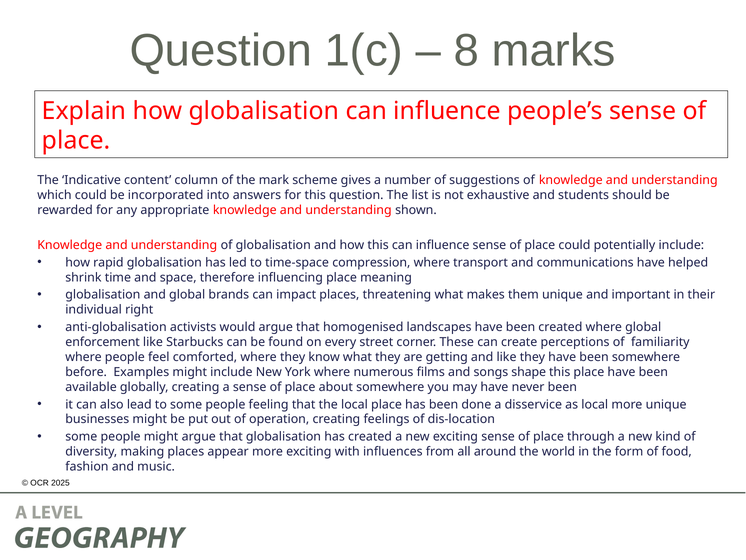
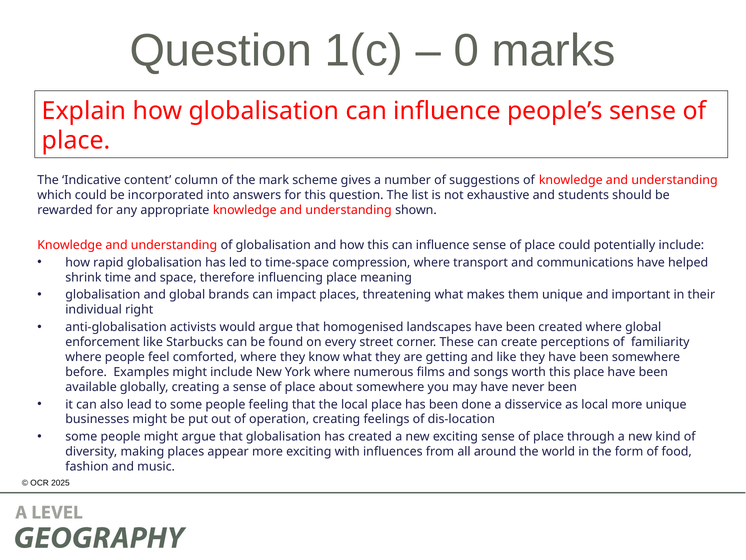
8: 8 -> 0
shape: shape -> worth
